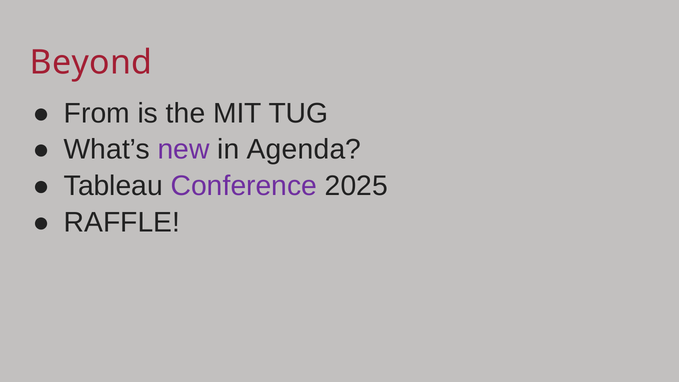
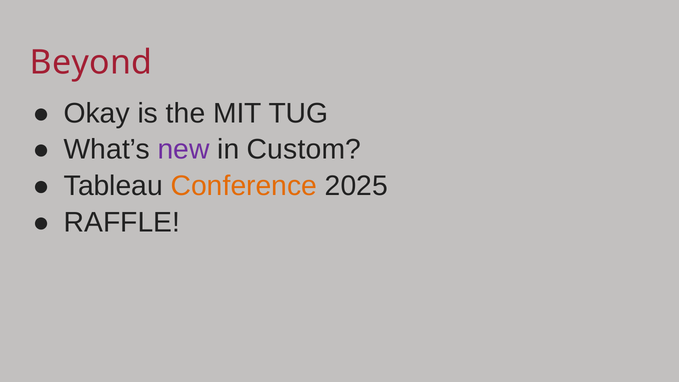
From: From -> Okay
Agenda: Agenda -> Custom
Conference colour: purple -> orange
